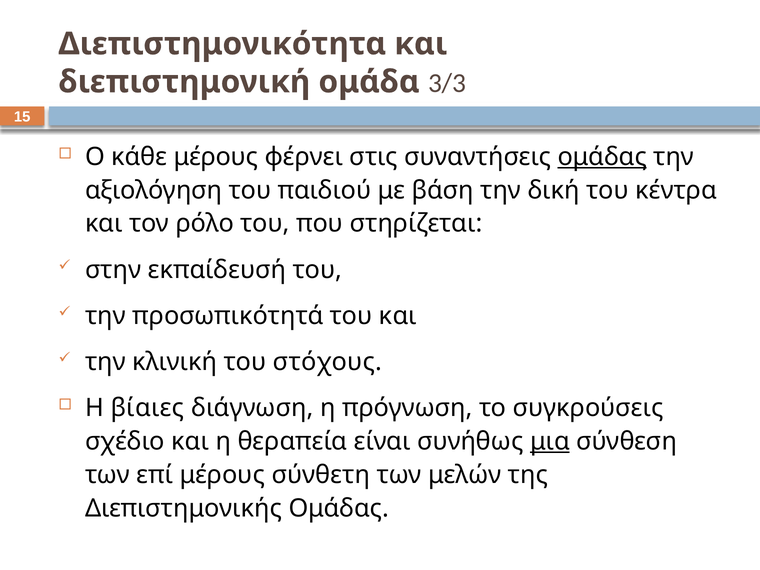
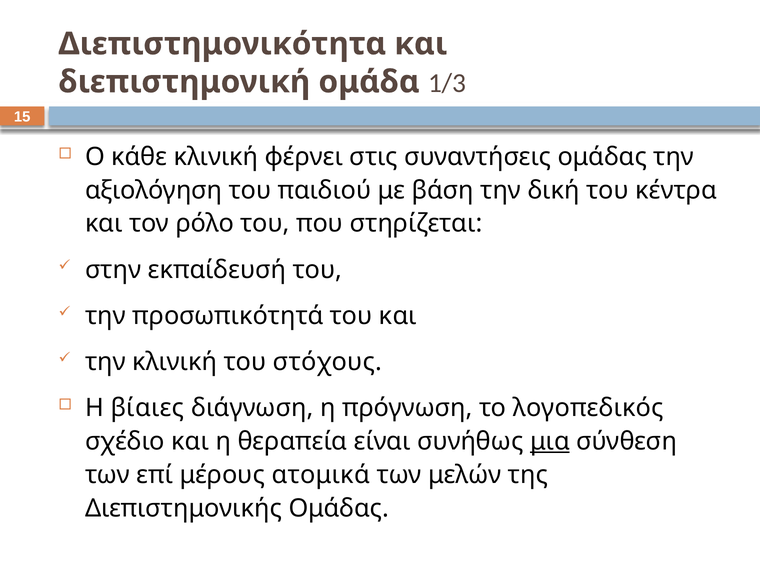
3/3: 3/3 -> 1/3
κάθε μέρους: μέρους -> κλινική
ομάδας at (602, 157) underline: present -> none
συγκρούσεις: συγκρούσεις -> λογοπεδικός
σύνθετη: σύνθετη -> ατομικά
